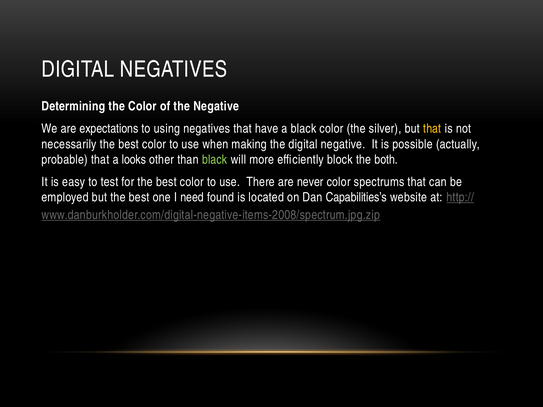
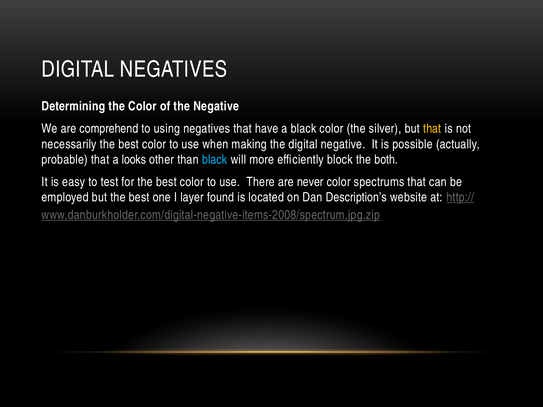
expectations: expectations -> comprehend
black at (215, 160) colour: light green -> light blue
need: need -> layer
Capabilities’s: Capabilities’s -> Description’s
